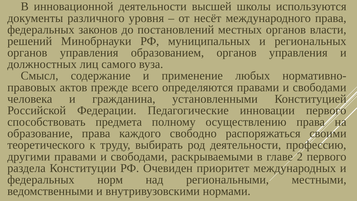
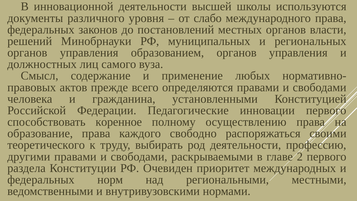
несёт: несёт -> слабо
предмета: предмета -> коренное
